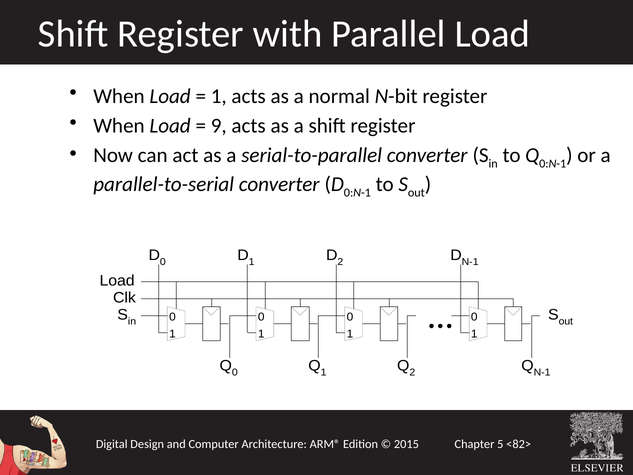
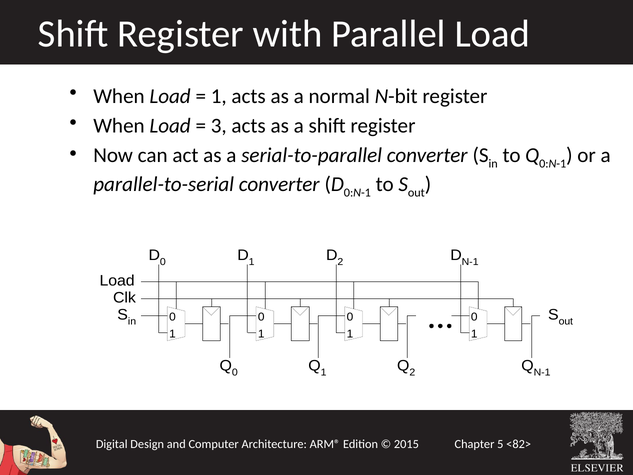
9: 9 -> 3
